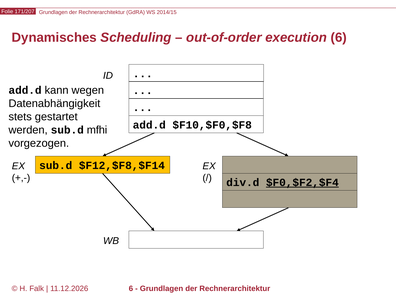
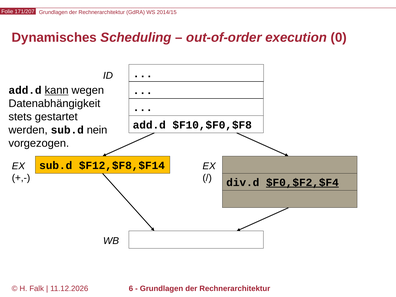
execution 6: 6 -> 0
kann underline: none -> present
mfhi: mfhi -> nein
